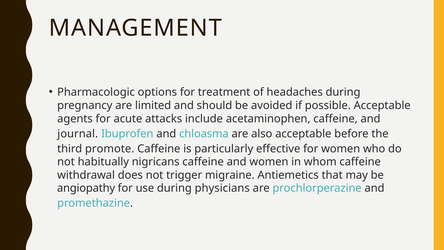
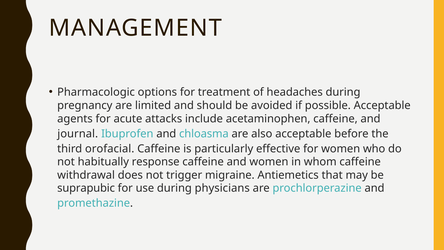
promote: promote -> orofacial
nigricans: nigricans -> response
angiopathy: angiopathy -> suprapubic
